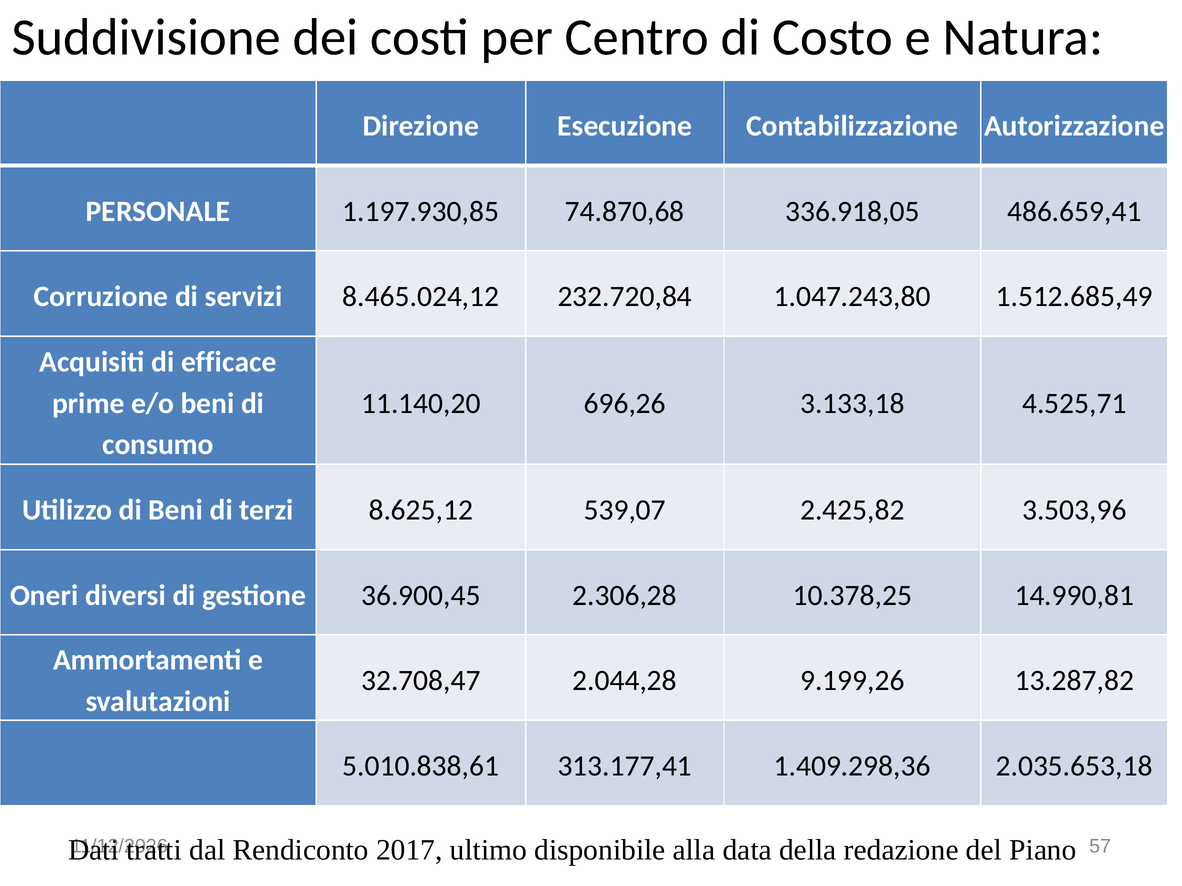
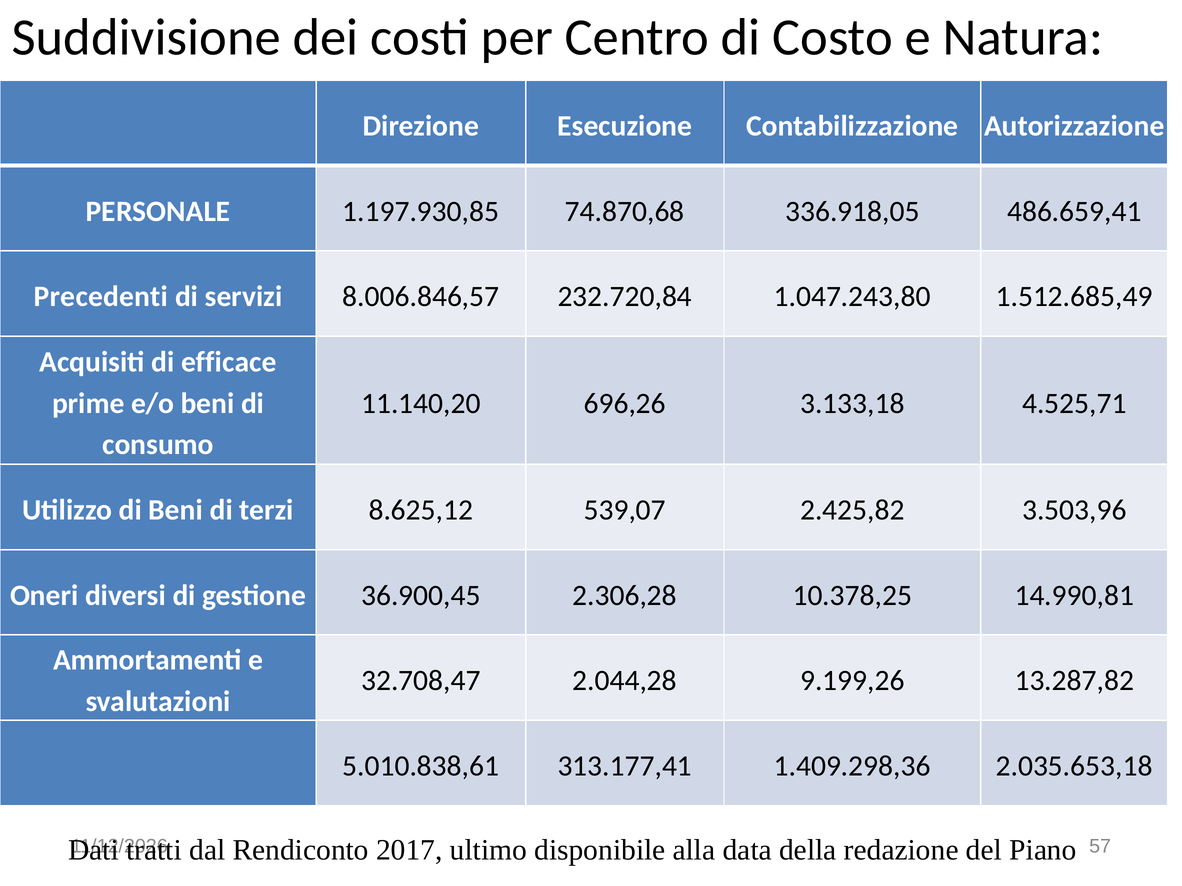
Corruzione: Corruzione -> Precedenti
8.465.024,12: 8.465.024,12 -> 8.006.846,57
